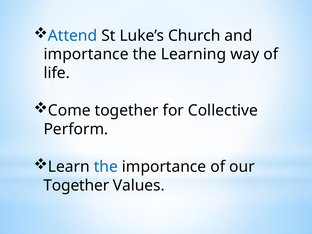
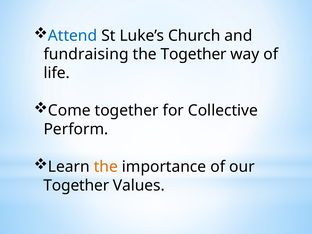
importance at (86, 54): importance -> fundraising
the Learning: Learning -> Together
the at (106, 167) colour: blue -> orange
